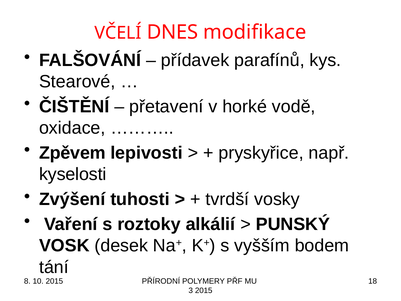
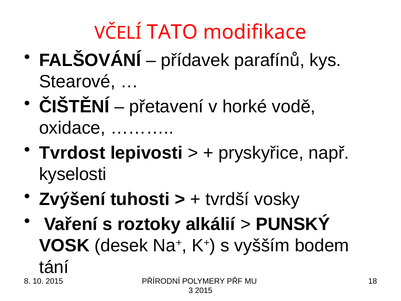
DNES: DNES -> TATO
Zpěvem: Zpěvem -> Tvrdost
